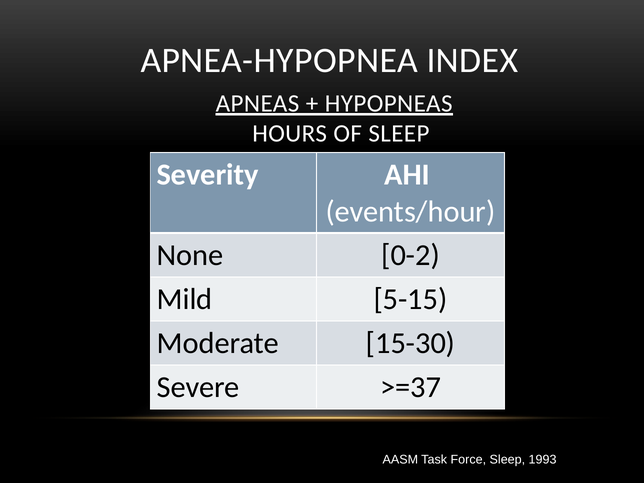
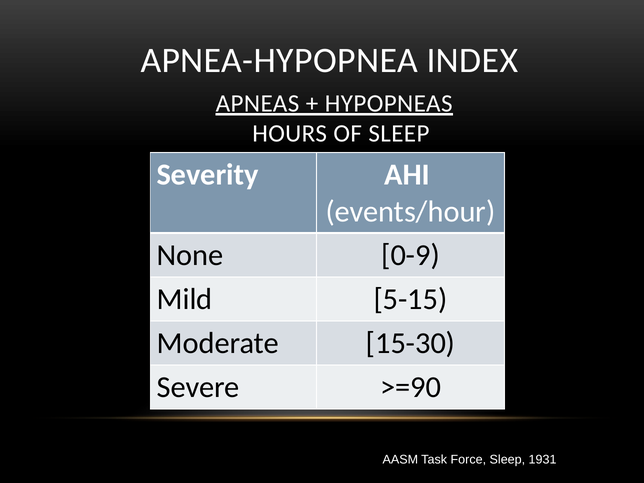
0-2: 0-2 -> 0-9
>=37: >=37 -> >=90
1993: 1993 -> 1931
